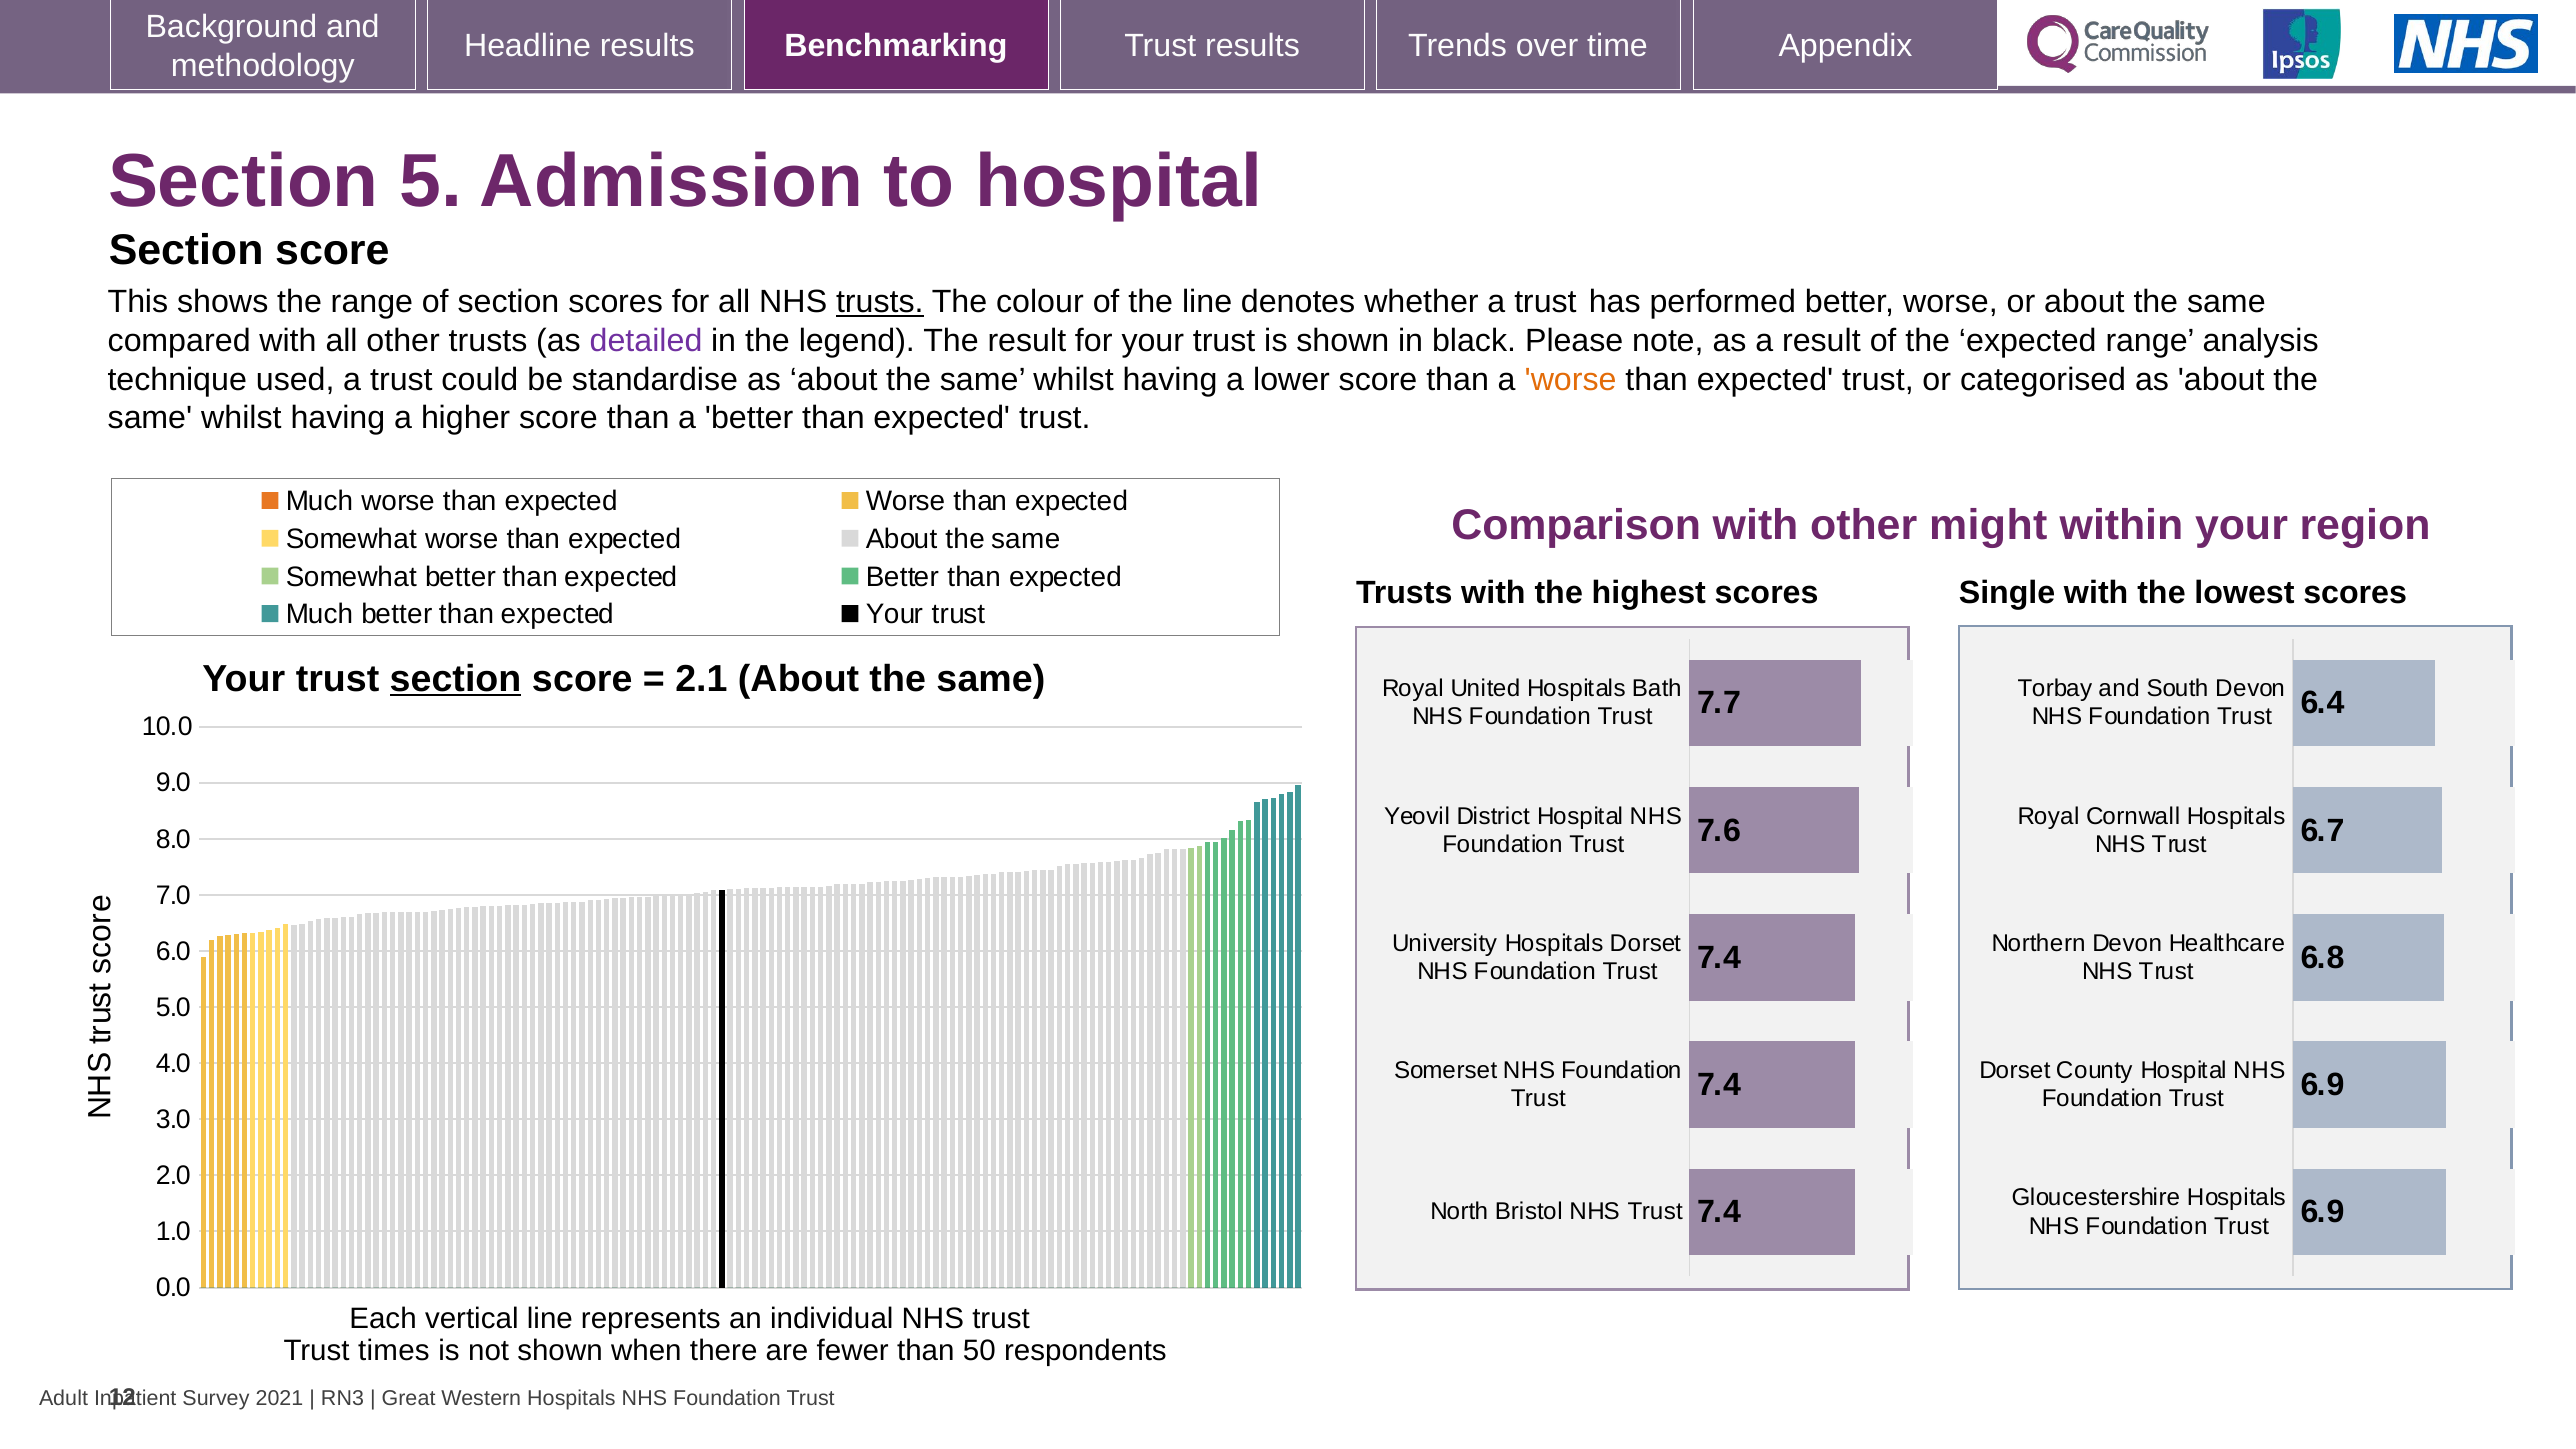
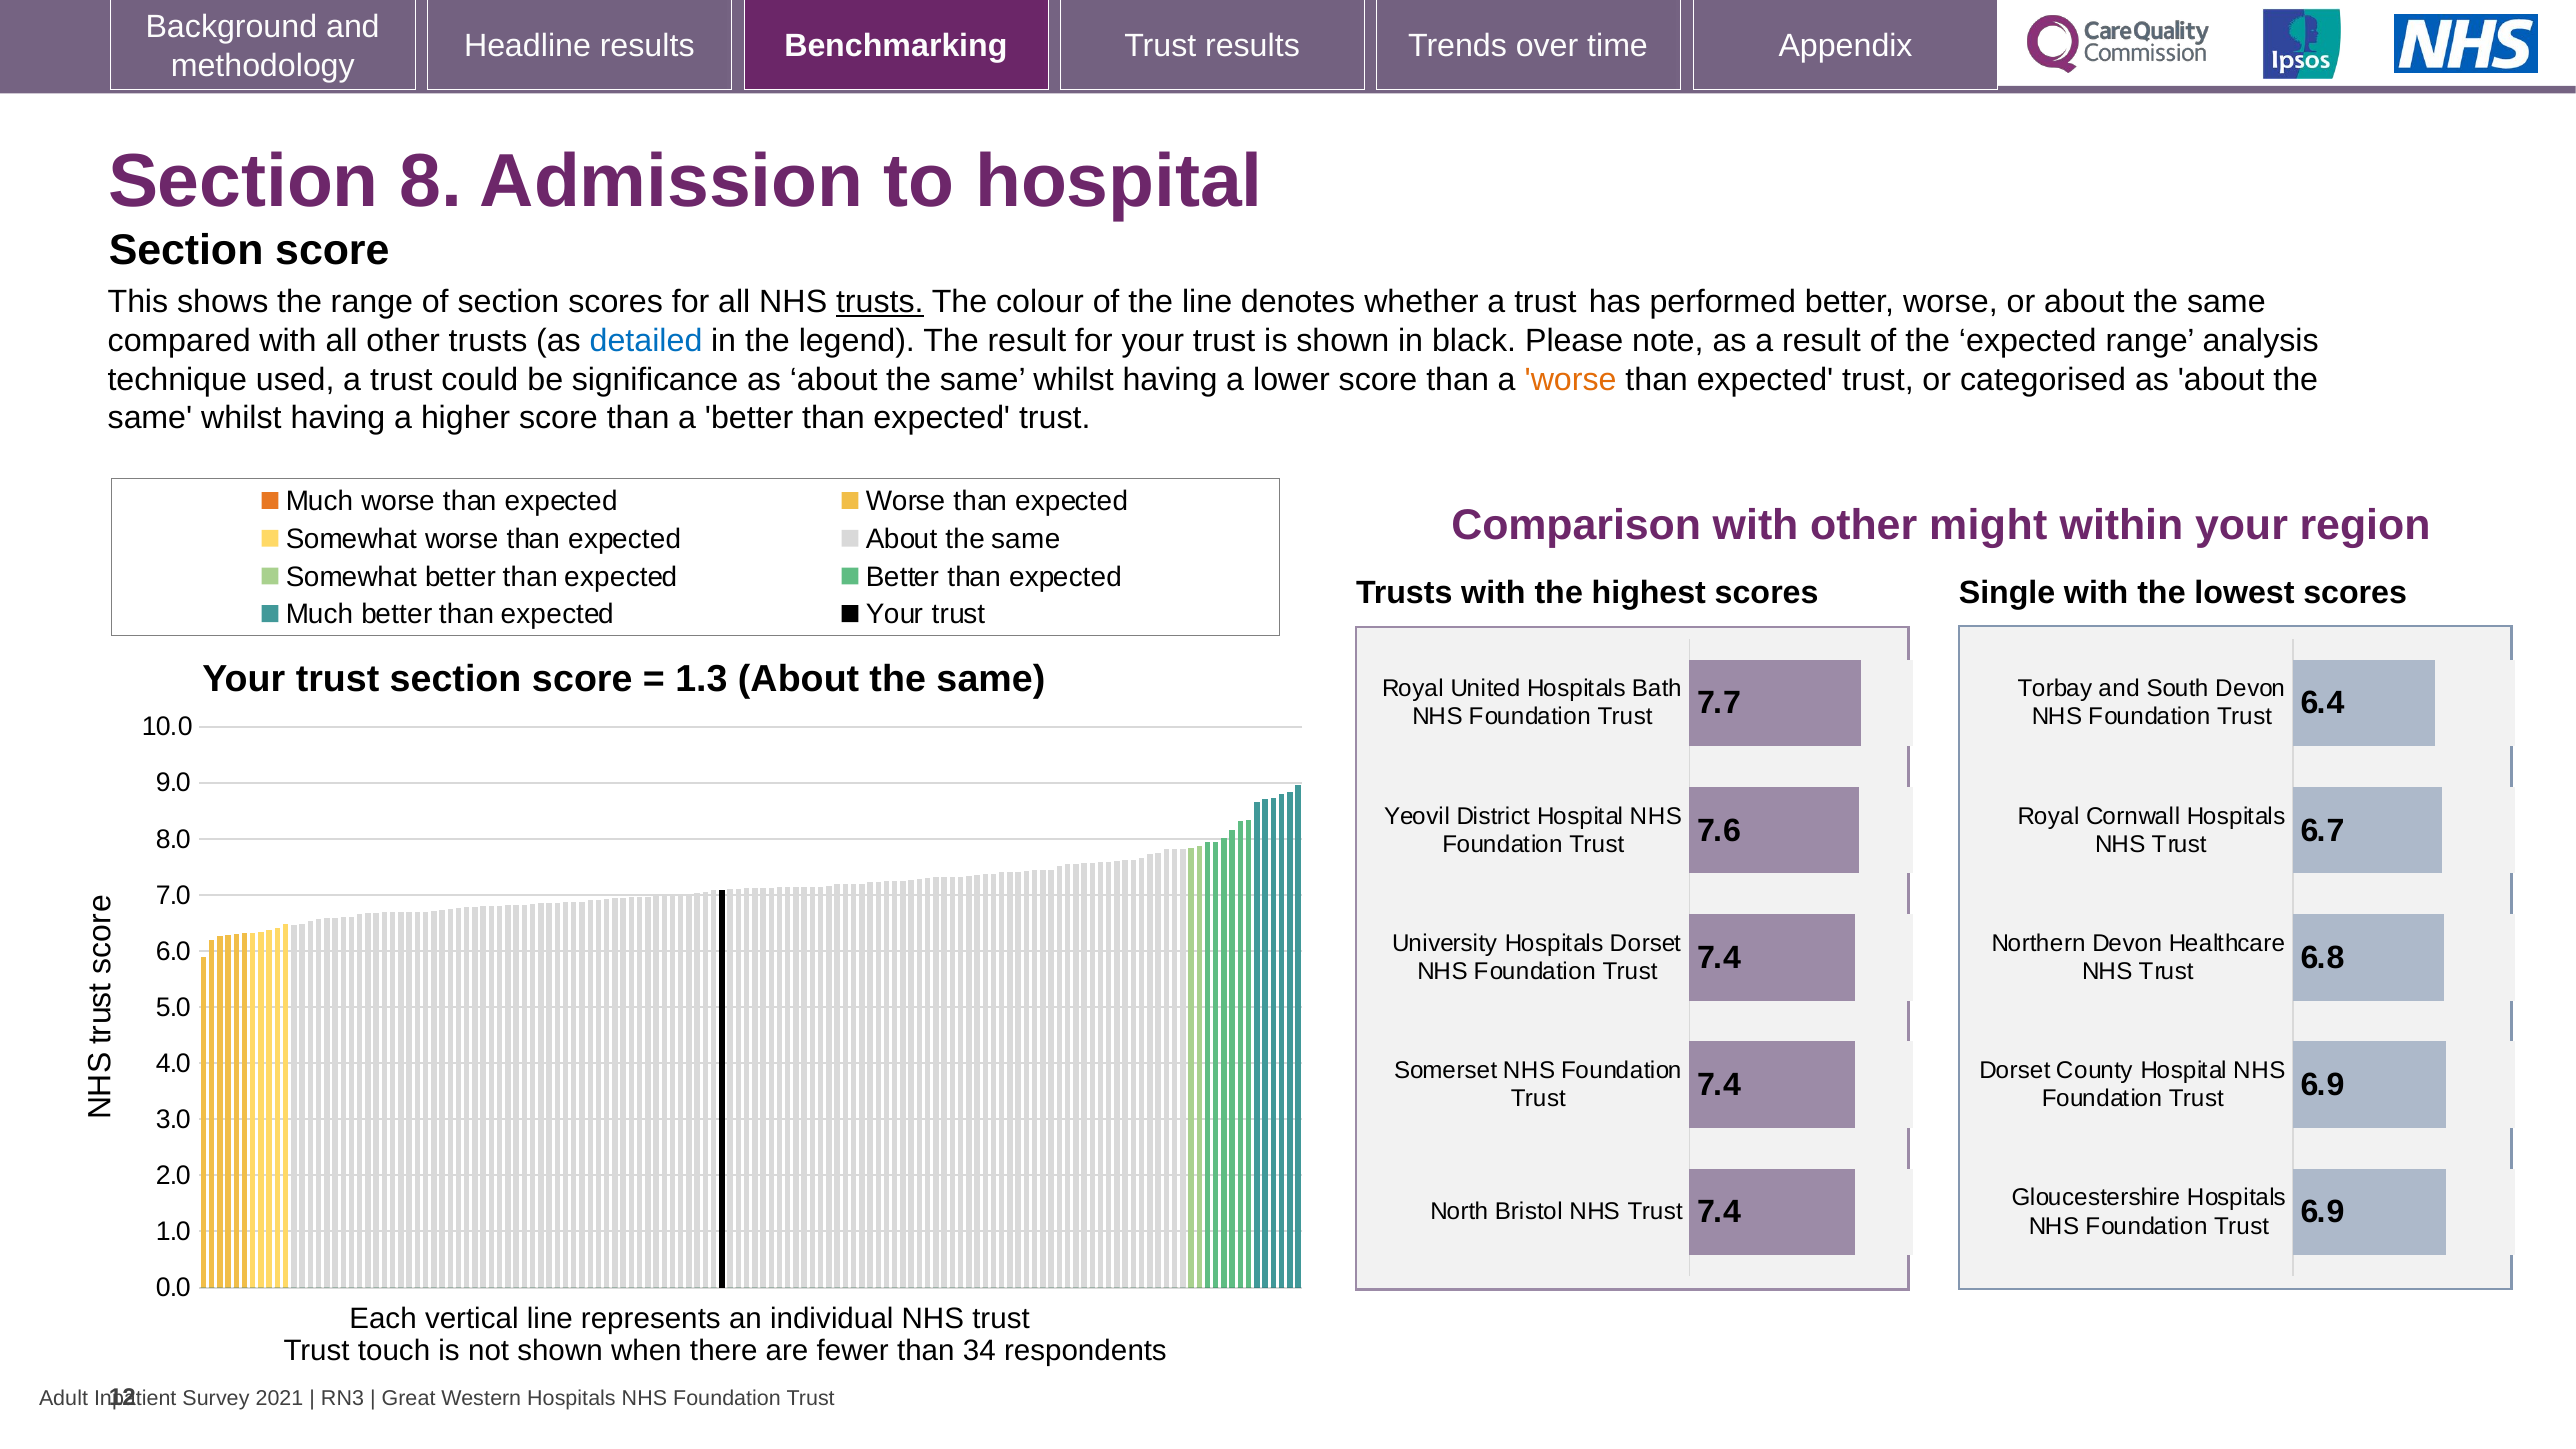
5: 5 -> 8
detailed colour: purple -> blue
standardise: standardise -> significance
section at (456, 679) underline: present -> none
2.1: 2.1 -> 1.3
times: times -> touch
50: 50 -> 34
